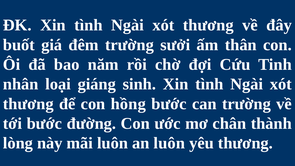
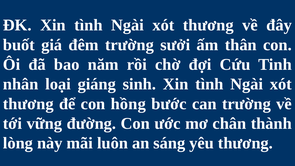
tới bước: bước -> vững
an luôn: luôn -> sáng
